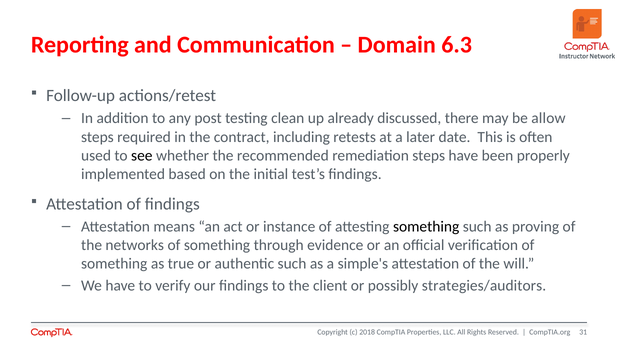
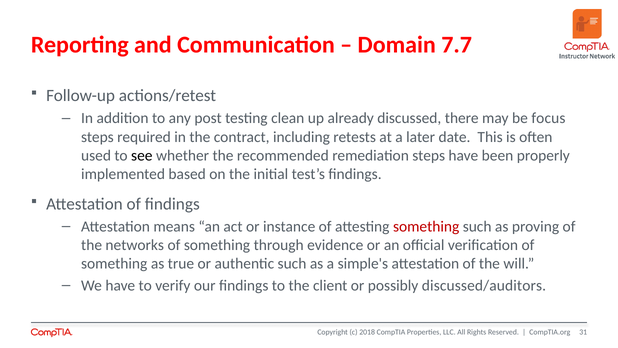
6.3: 6.3 -> 7.7
allow: allow -> focus
something at (426, 226) colour: black -> red
strategies/auditors: strategies/auditors -> discussed/auditors
